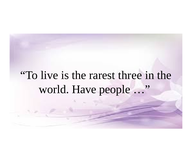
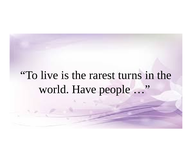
three: three -> turns
